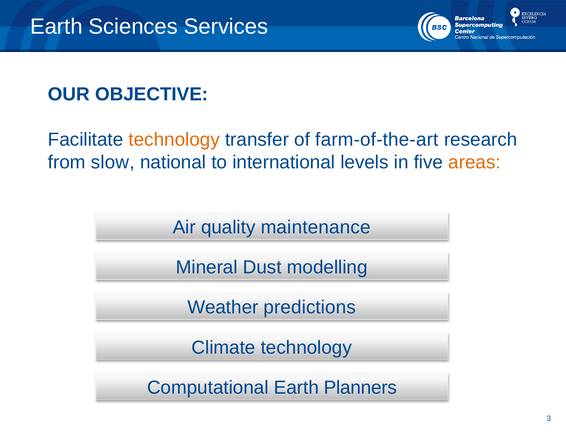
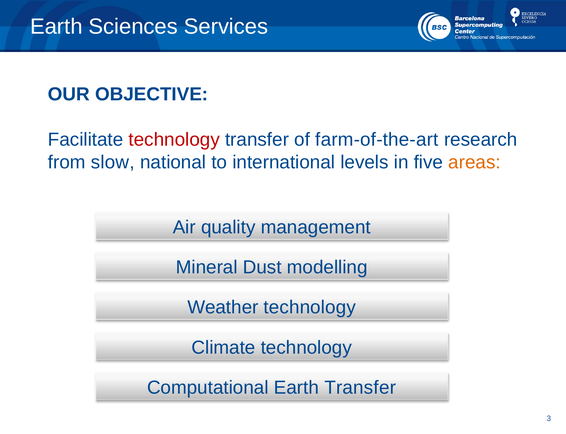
technology at (174, 140) colour: orange -> red
maintenance: maintenance -> management
Weather predictions: predictions -> technology
Earth Planners: Planners -> Transfer
